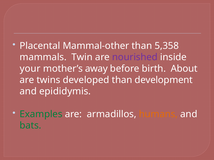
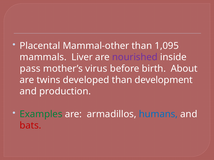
5,358: 5,358 -> 1,095
Twin: Twin -> Liver
your: your -> pass
away: away -> virus
epididymis: epididymis -> production
humans colour: orange -> blue
bats colour: green -> red
